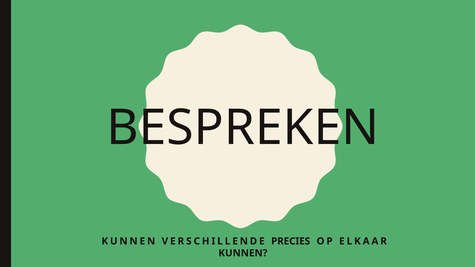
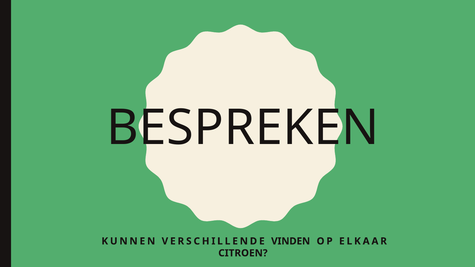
PRECIES: PRECIES -> VINDEN
KUNNEN at (243, 253): KUNNEN -> CITROEN
